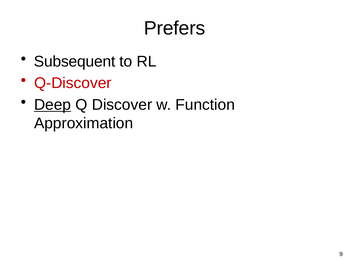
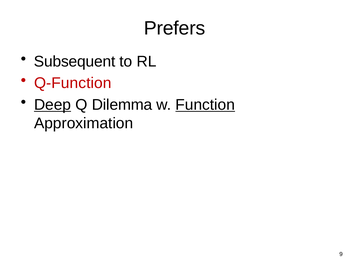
Q-Discover: Q-Discover -> Q-Function
Discover: Discover -> Dilemma
Function underline: none -> present
